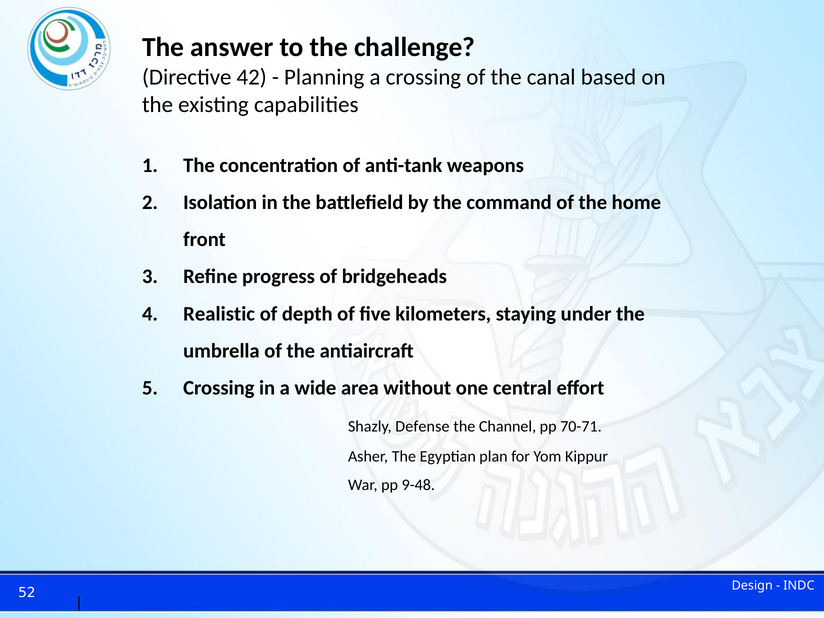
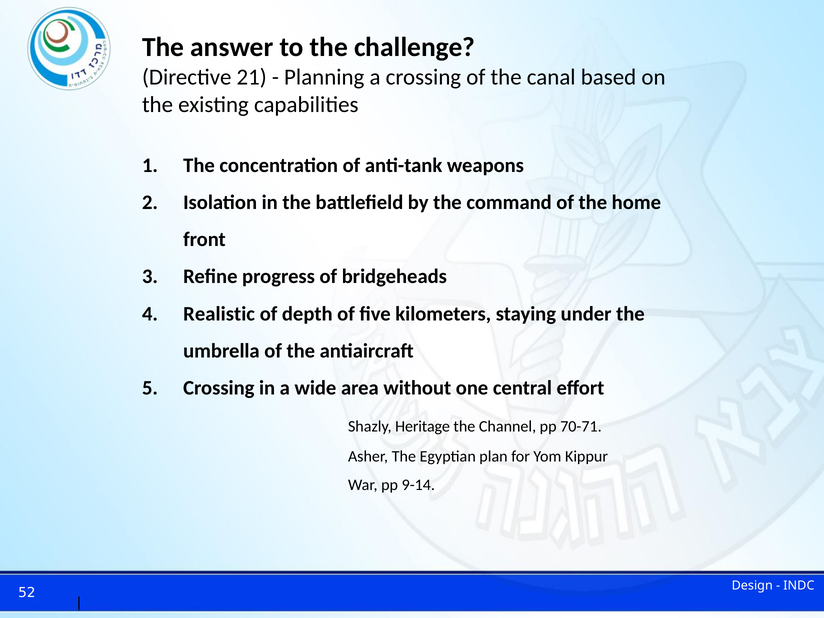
42: 42 -> 21
Defense: Defense -> Heritage
9-48: 9-48 -> 9-14
